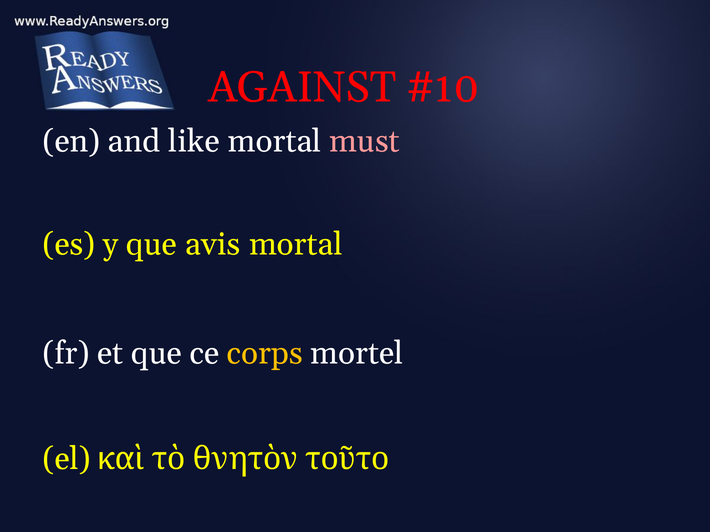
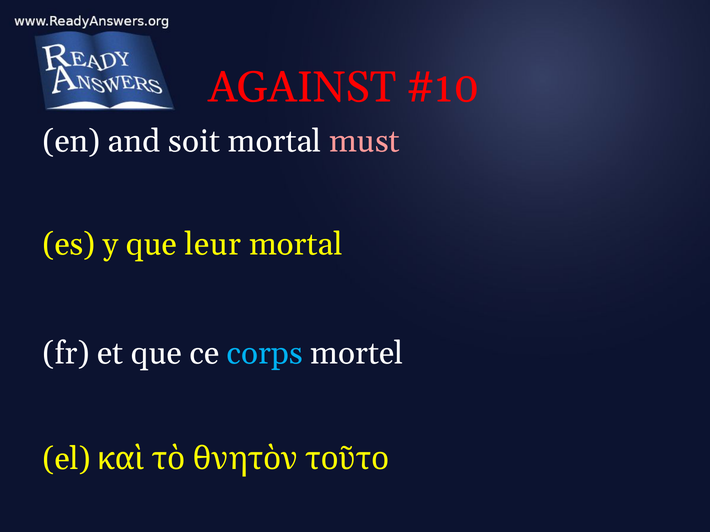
like: like -> soit
avis: avis -> leur
corps colour: yellow -> light blue
